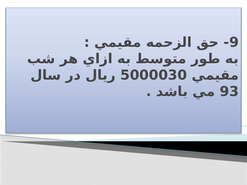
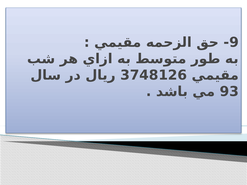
5000030: 5000030 -> 3748126
